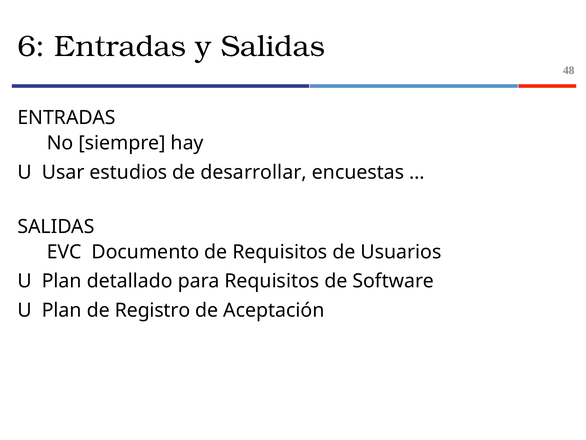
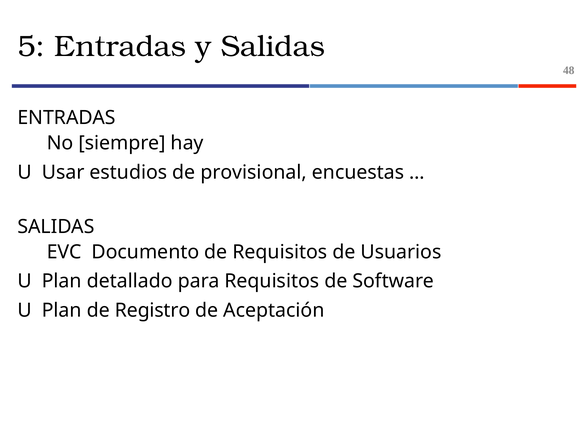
6: 6 -> 5
desarrollar: desarrollar -> provisional
